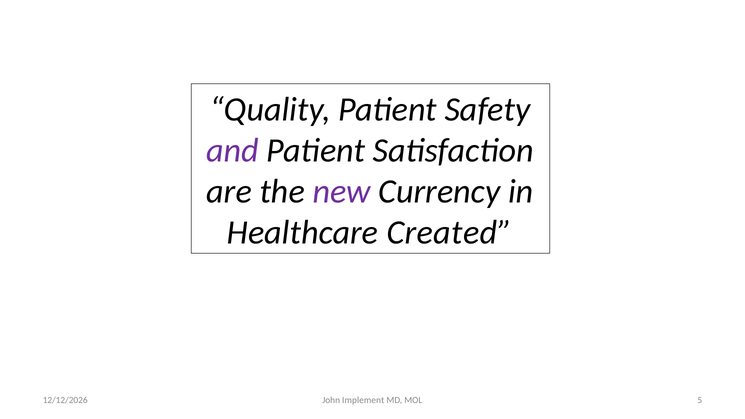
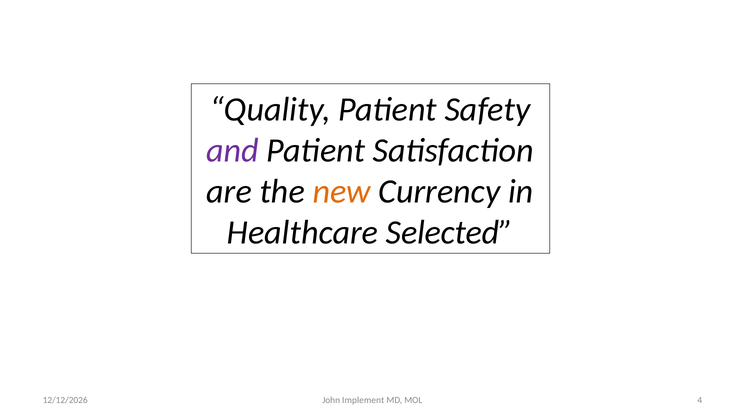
new colour: purple -> orange
Created: Created -> Selected
5: 5 -> 4
